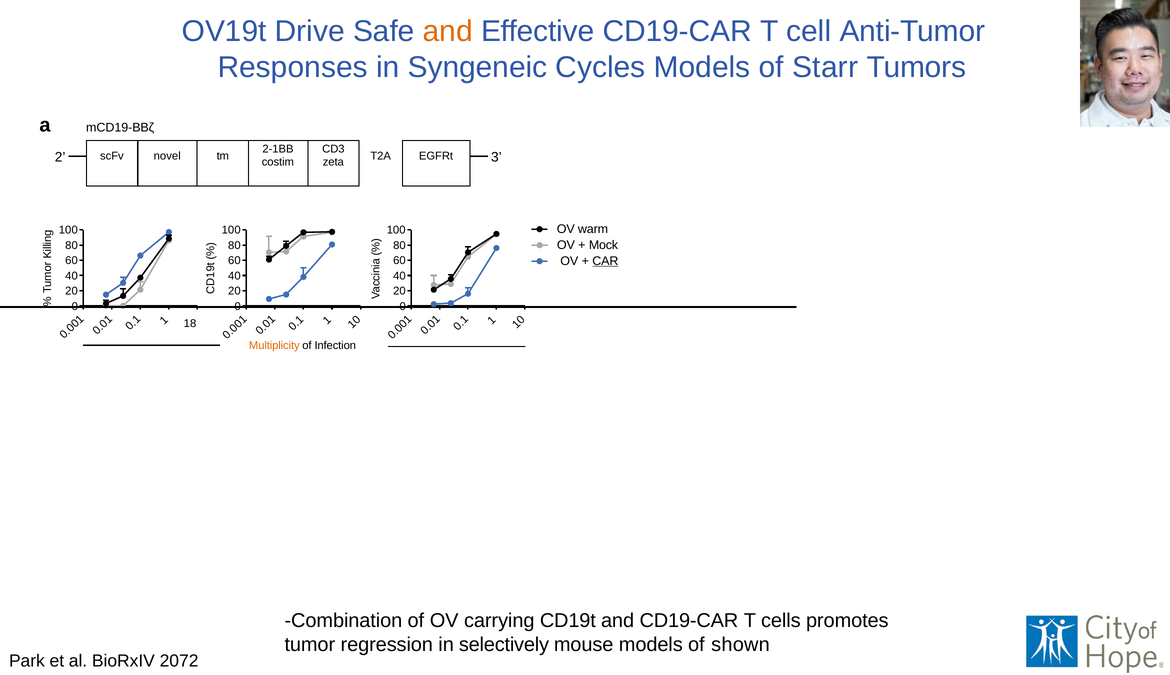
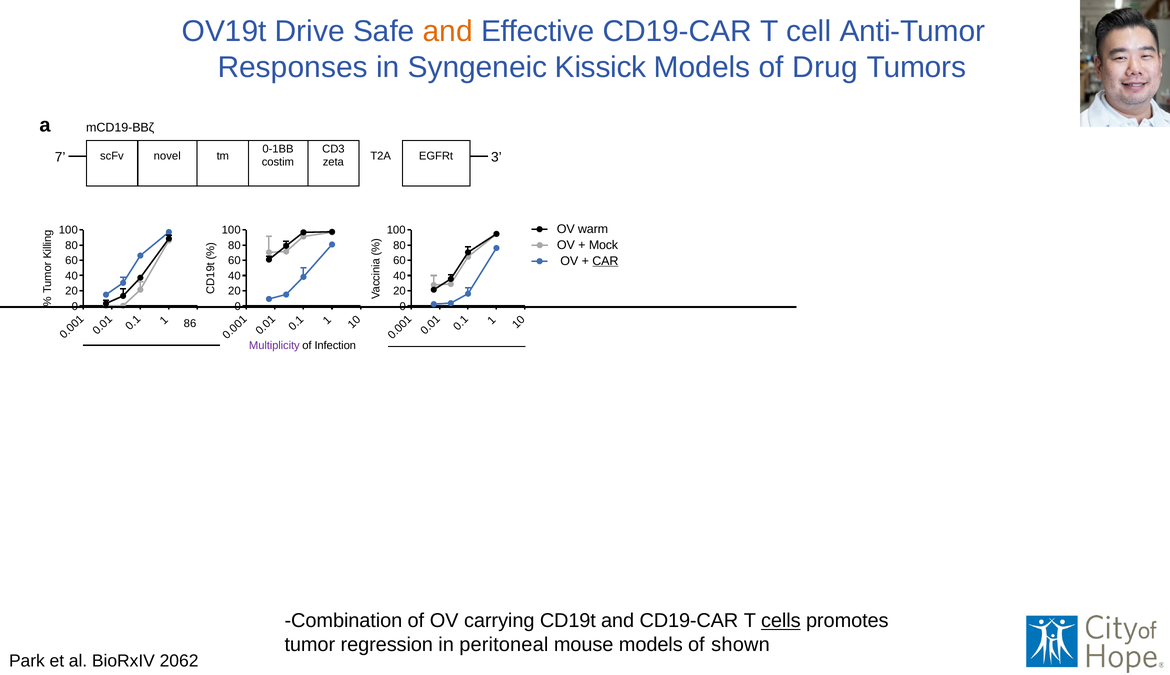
Cycles: Cycles -> Kissick
Starr: Starr -> Drug
2-1BB: 2-1BB -> 0-1BB
2: 2 -> 7
18: 18 -> 86
Multiplicity colour: orange -> purple
cells underline: none -> present
selectively: selectively -> peritoneal
2072: 2072 -> 2062
